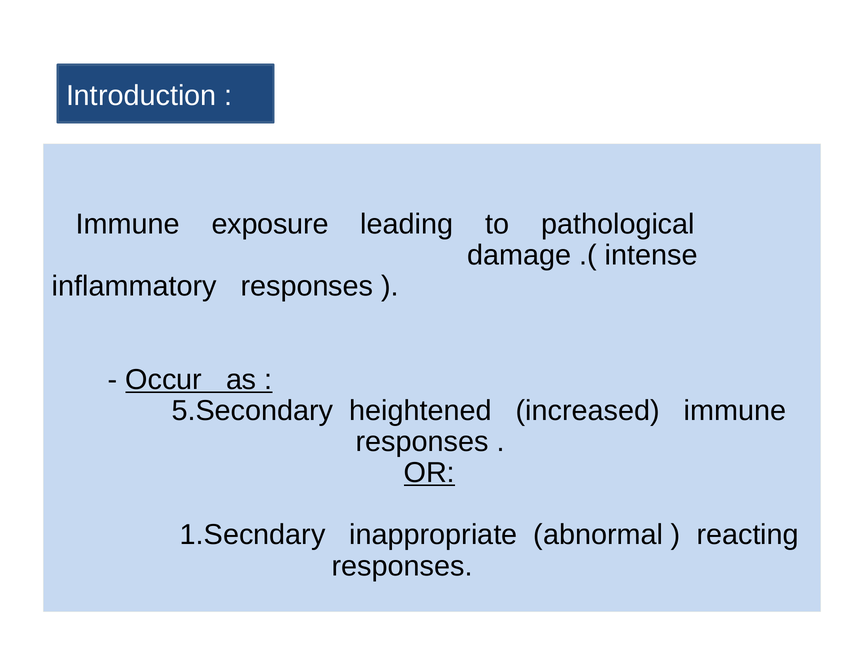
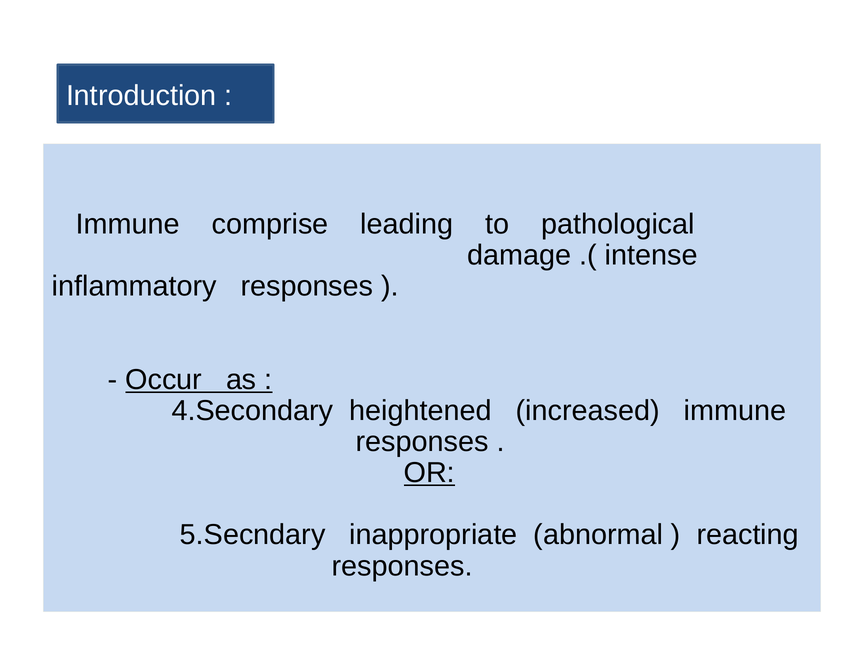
exposure: exposure -> comprise
5.Secondary: 5.Secondary -> 4.Secondary
1.Secndary: 1.Secndary -> 5.Secndary
